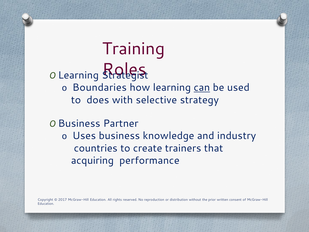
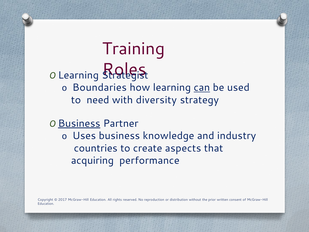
does: does -> need
selective: selective -> diversity
Business at (79, 123) underline: none -> present
trainers: trainers -> aspects
